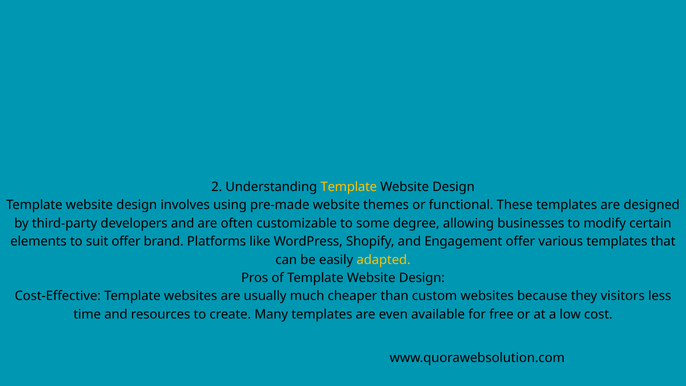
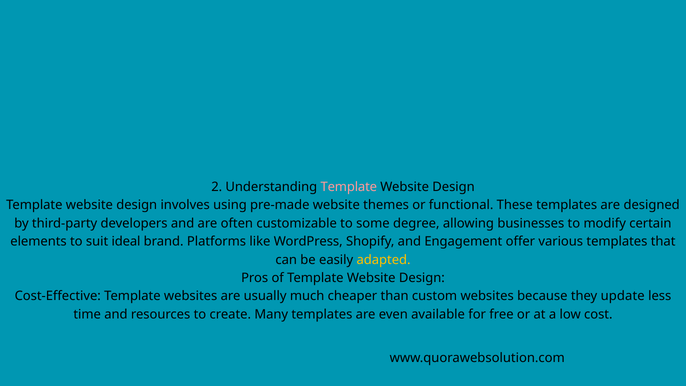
Template at (349, 187) colour: yellow -> pink
suit offer: offer -> ideal
visitors: visitors -> update
